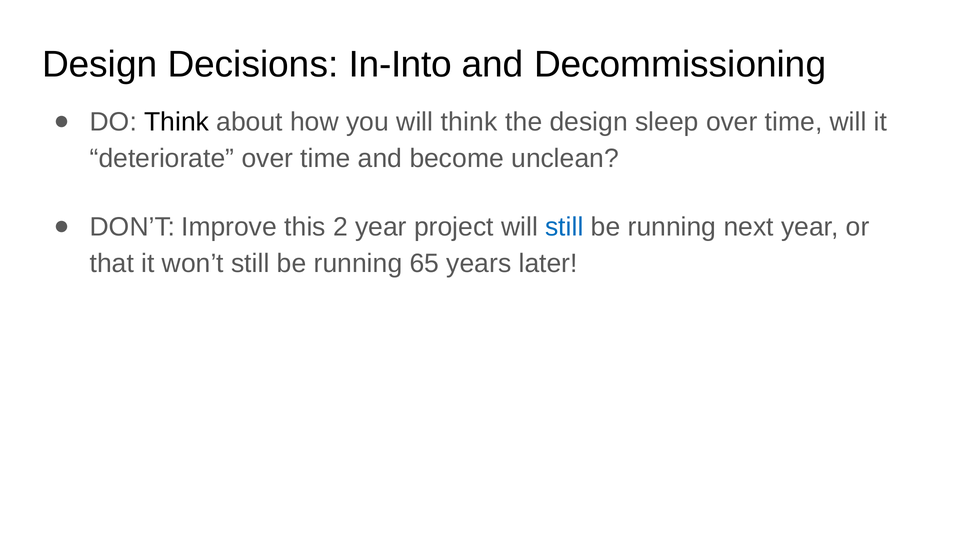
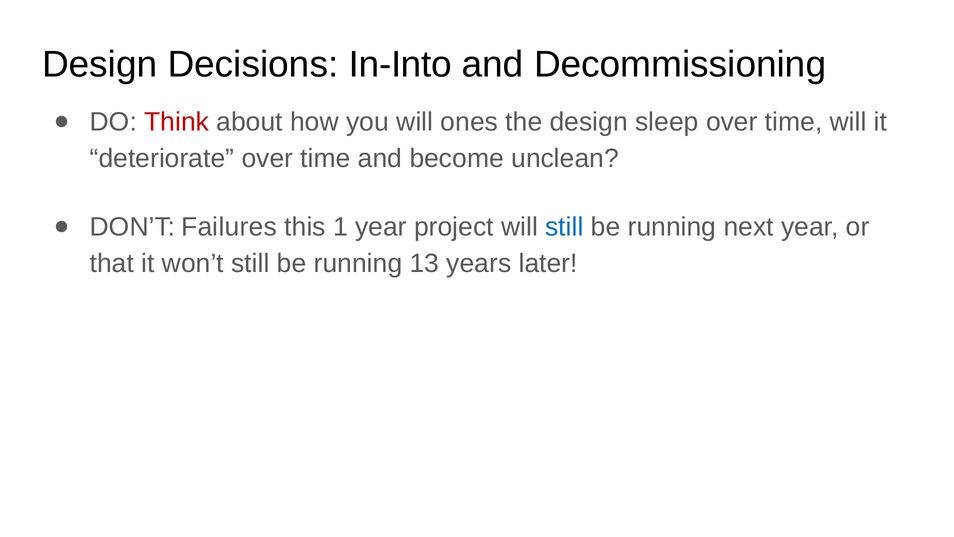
Think at (177, 122) colour: black -> red
will think: think -> ones
Improve: Improve -> Failures
2: 2 -> 1
65: 65 -> 13
